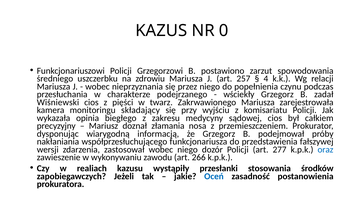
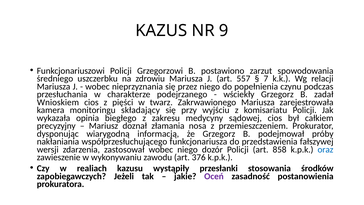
0: 0 -> 9
257: 257 -> 557
4: 4 -> 7
Wiśniewski: Wiśniewski -> Wnioskiem
277: 277 -> 858
266: 266 -> 376
Oceń colour: blue -> purple
